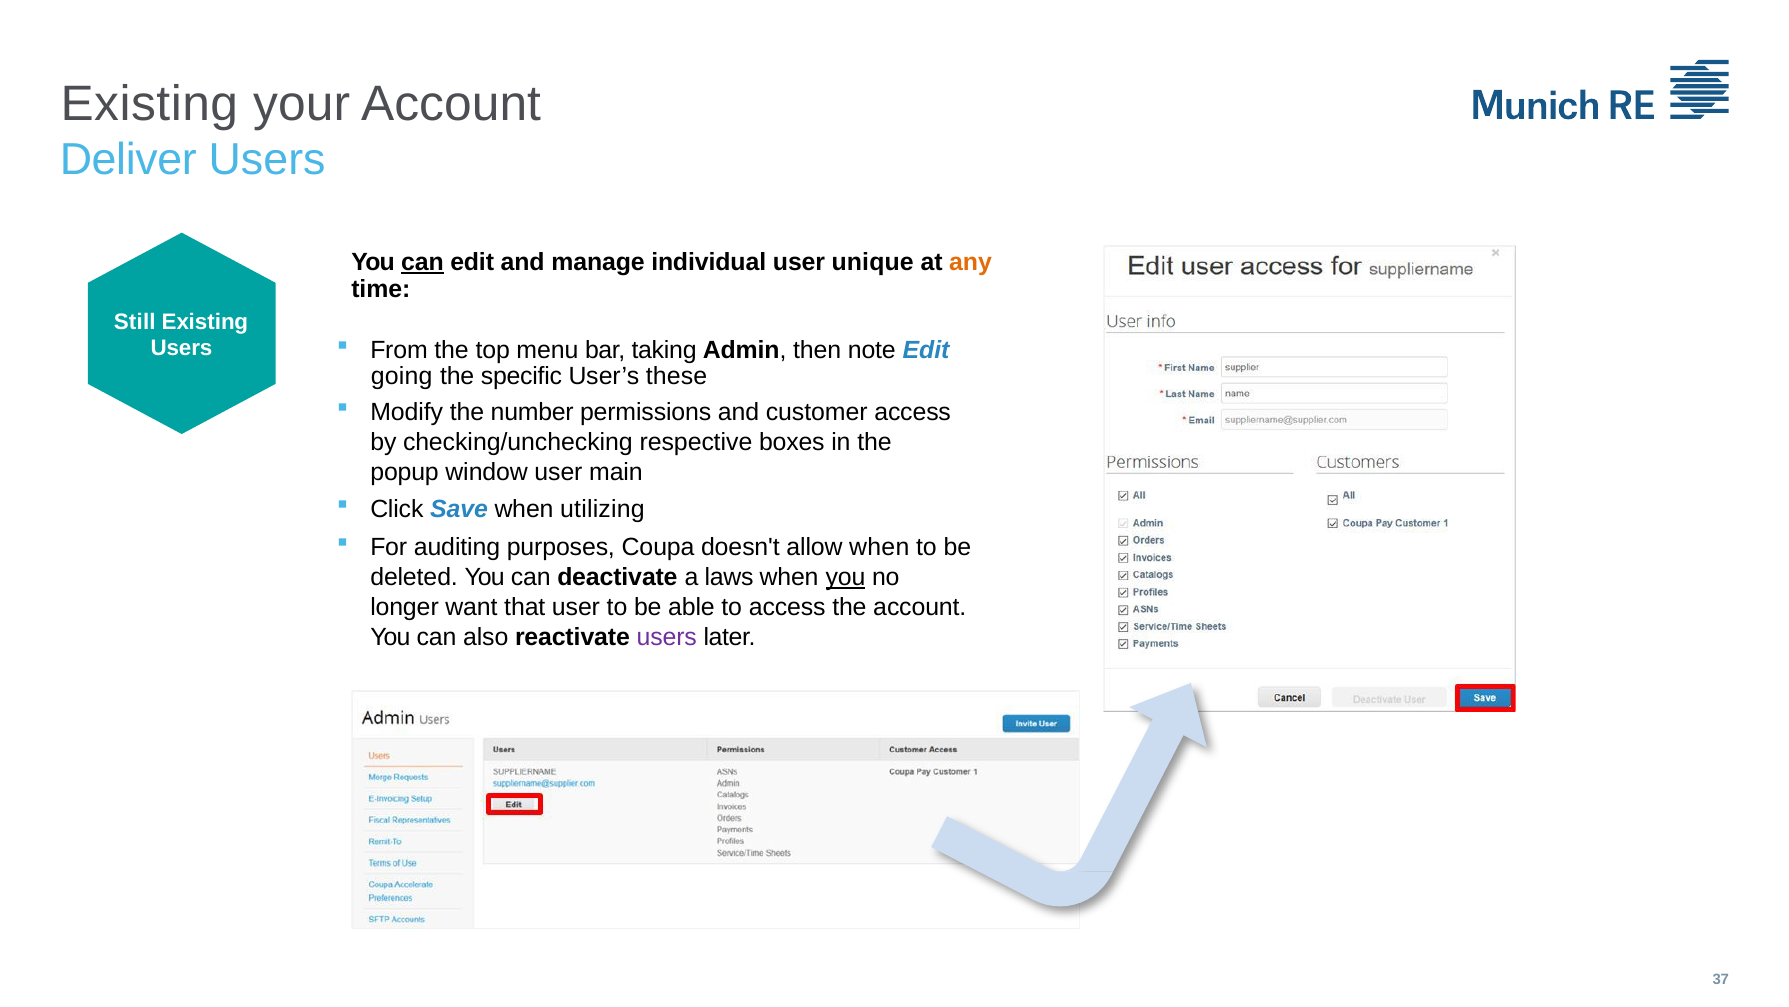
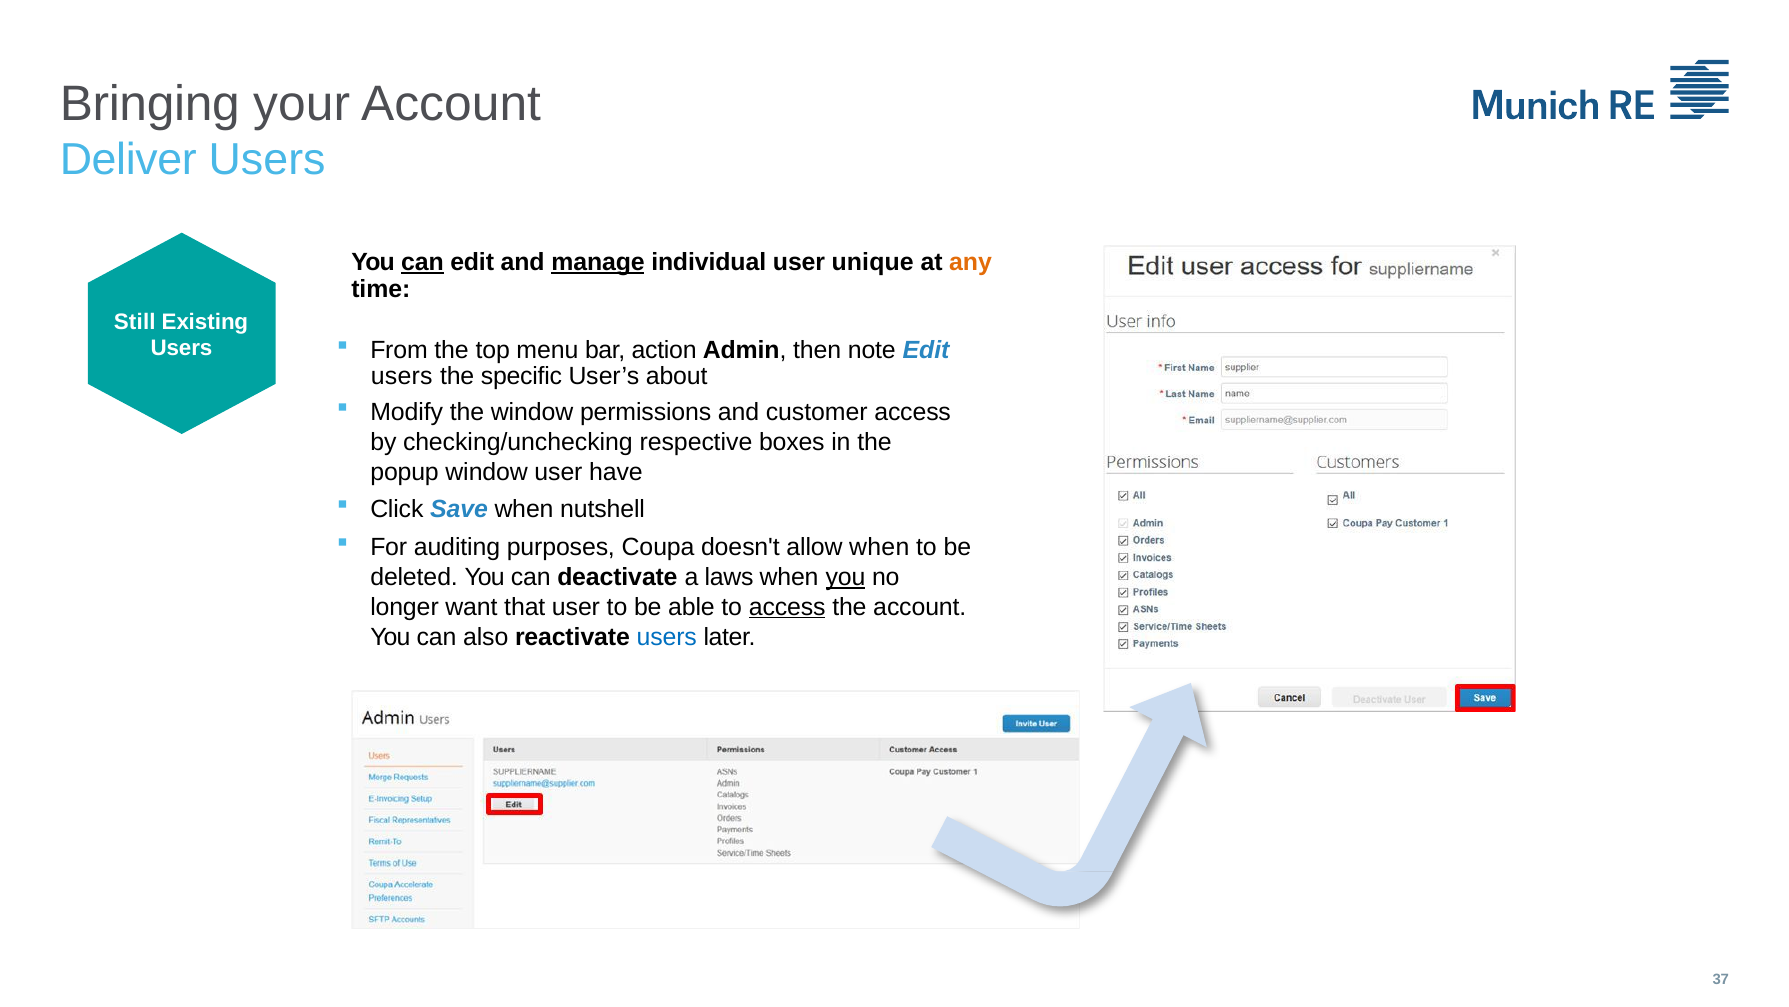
Existing at (149, 104): Existing -> Bringing
manage underline: none -> present
taking: taking -> action
going at (402, 376): going -> users
these: these -> about
the number: number -> window
main: main -> have
utilizing: utilizing -> nutshell
access at (787, 607) underline: none -> present
users at (667, 636) colour: purple -> blue
